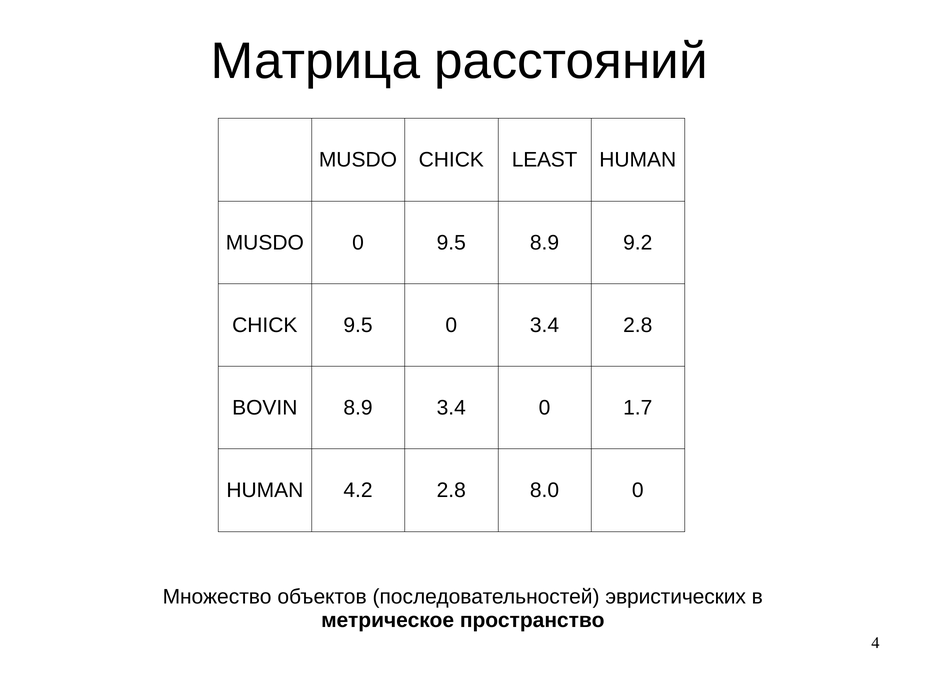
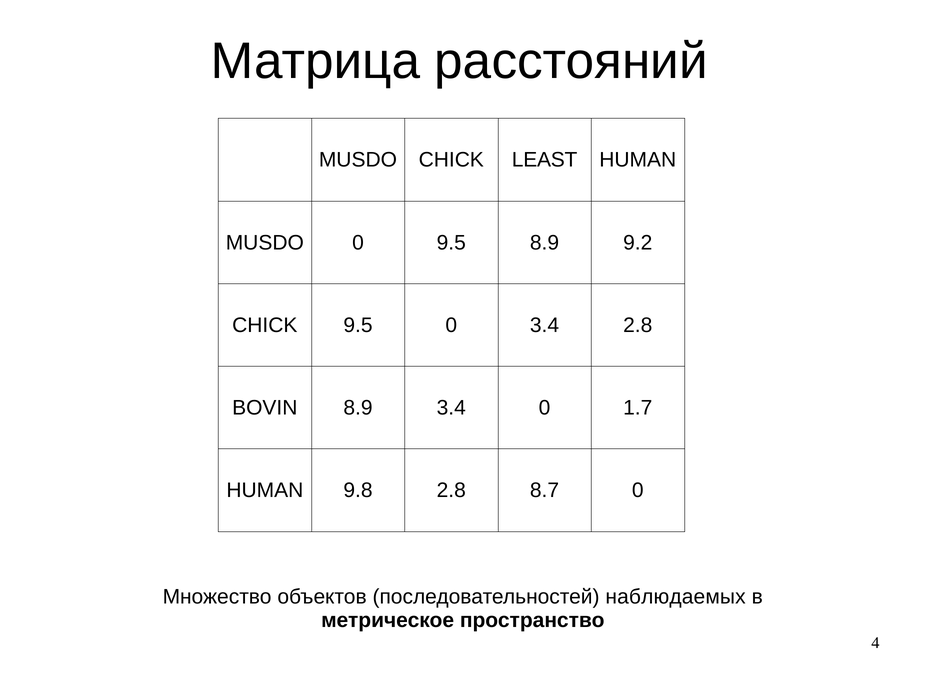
4.2: 4.2 -> 9.8
8.0: 8.0 -> 8.7
эвристических: эвристических -> наблюдаемых
